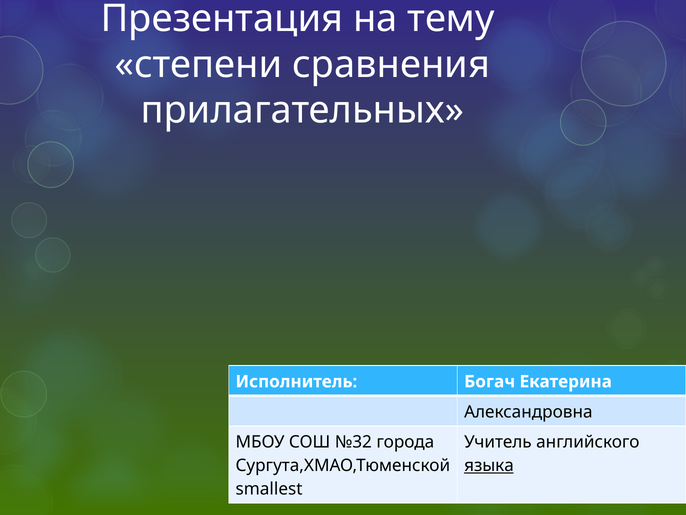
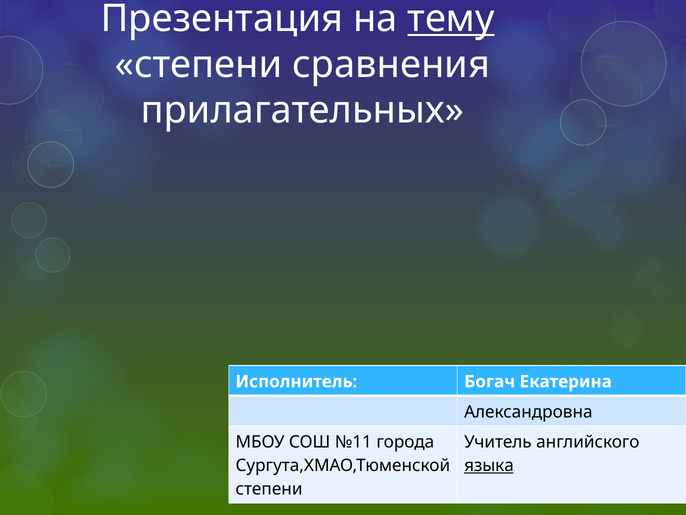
тему underline: none -> present
№32: №32 -> №11
smallest at (269, 488): smallest -> степени
